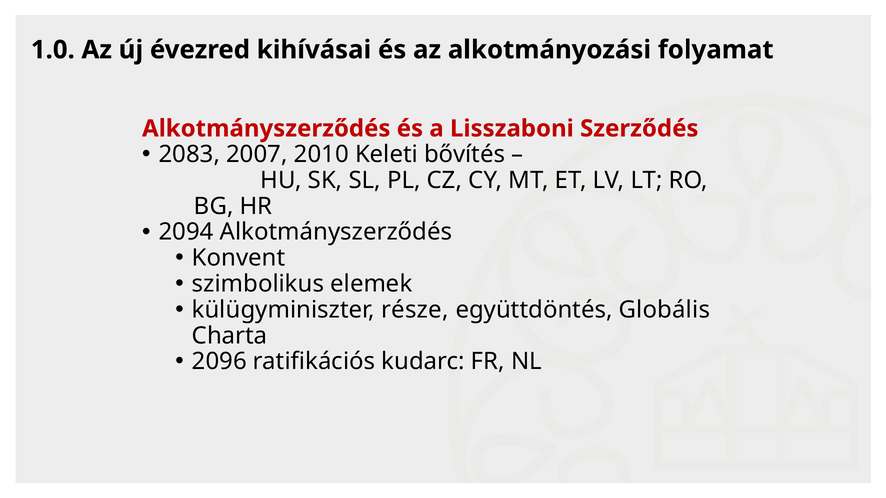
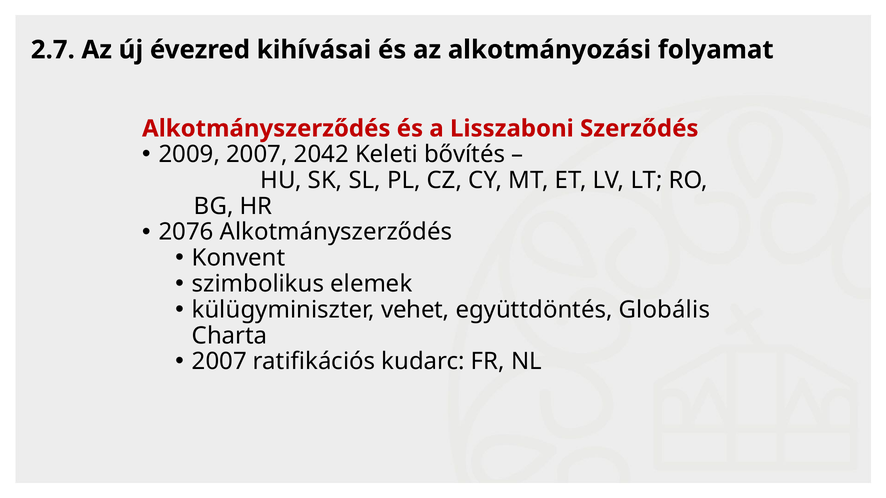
1.0: 1.0 -> 2.7
2083: 2083 -> 2009
2010: 2010 -> 2042
2094: 2094 -> 2076
része: része -> vehet
2096 at (219, 362): 2096 -> 2007
